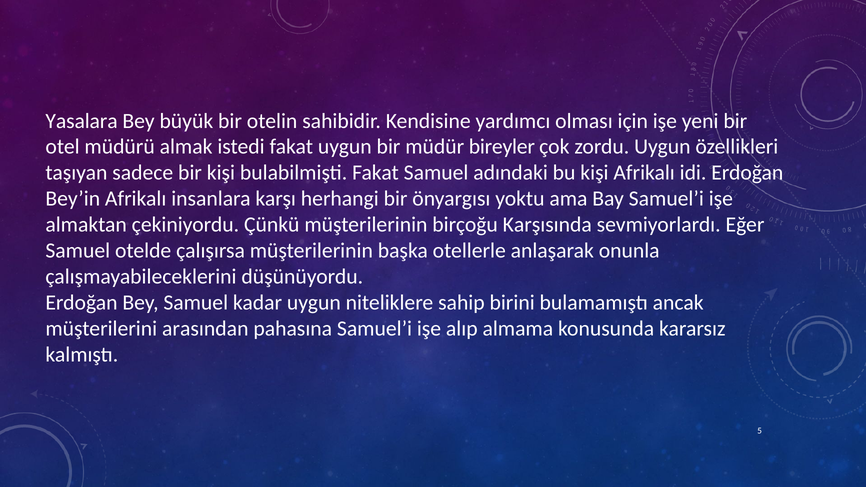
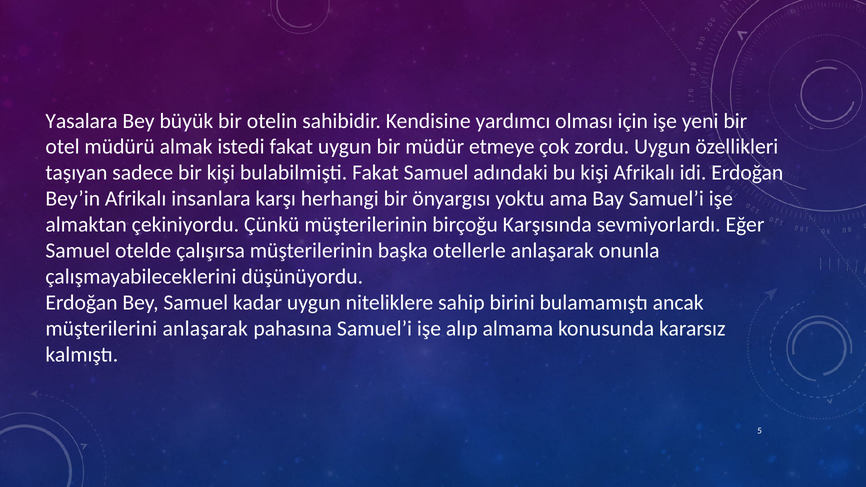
bireyler: bireyler -> etmeye
müşterilerini arasından: arasından -> anlaşarak
